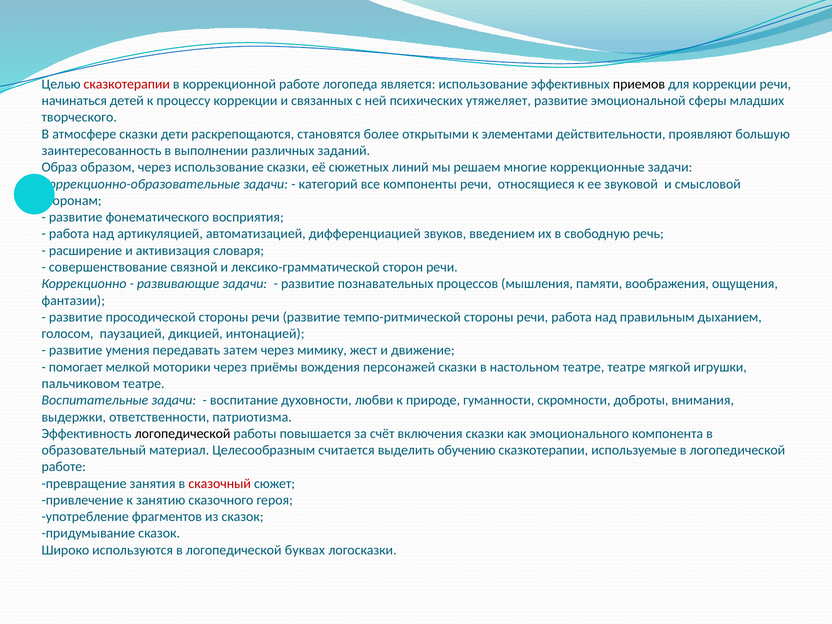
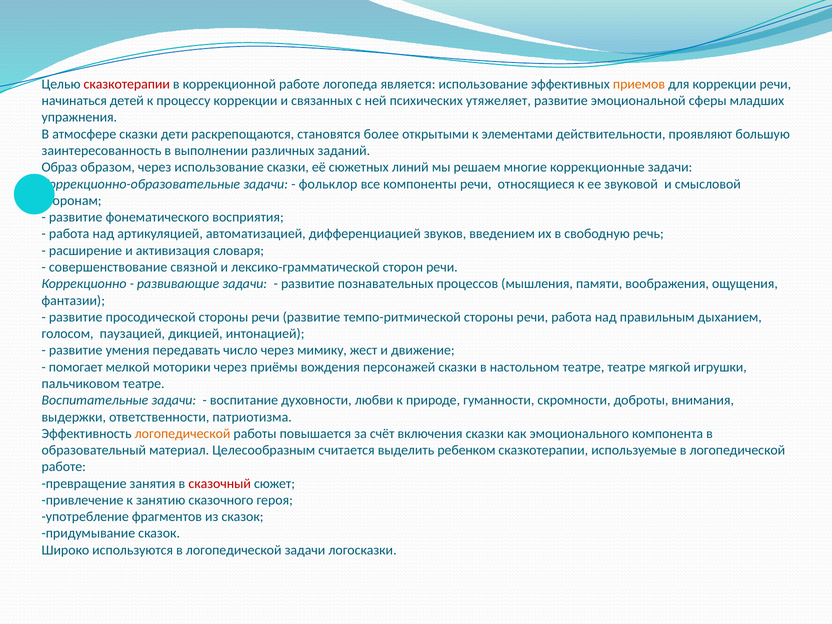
приемов colour: black -> orange
творческого: творческого -> упражнения
категорий: категорий -> фольклор
затем: затем -> число
логопедической at (183, 434) colour: black -> orange
обучению: обучению -> ребенком
логопедической буквах: буквах -> задачи
